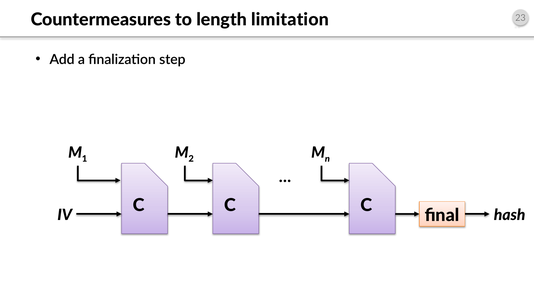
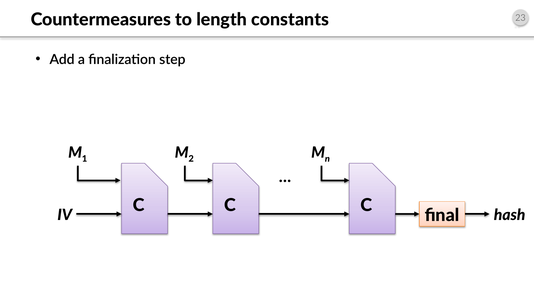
limitation: limitation -> constants
